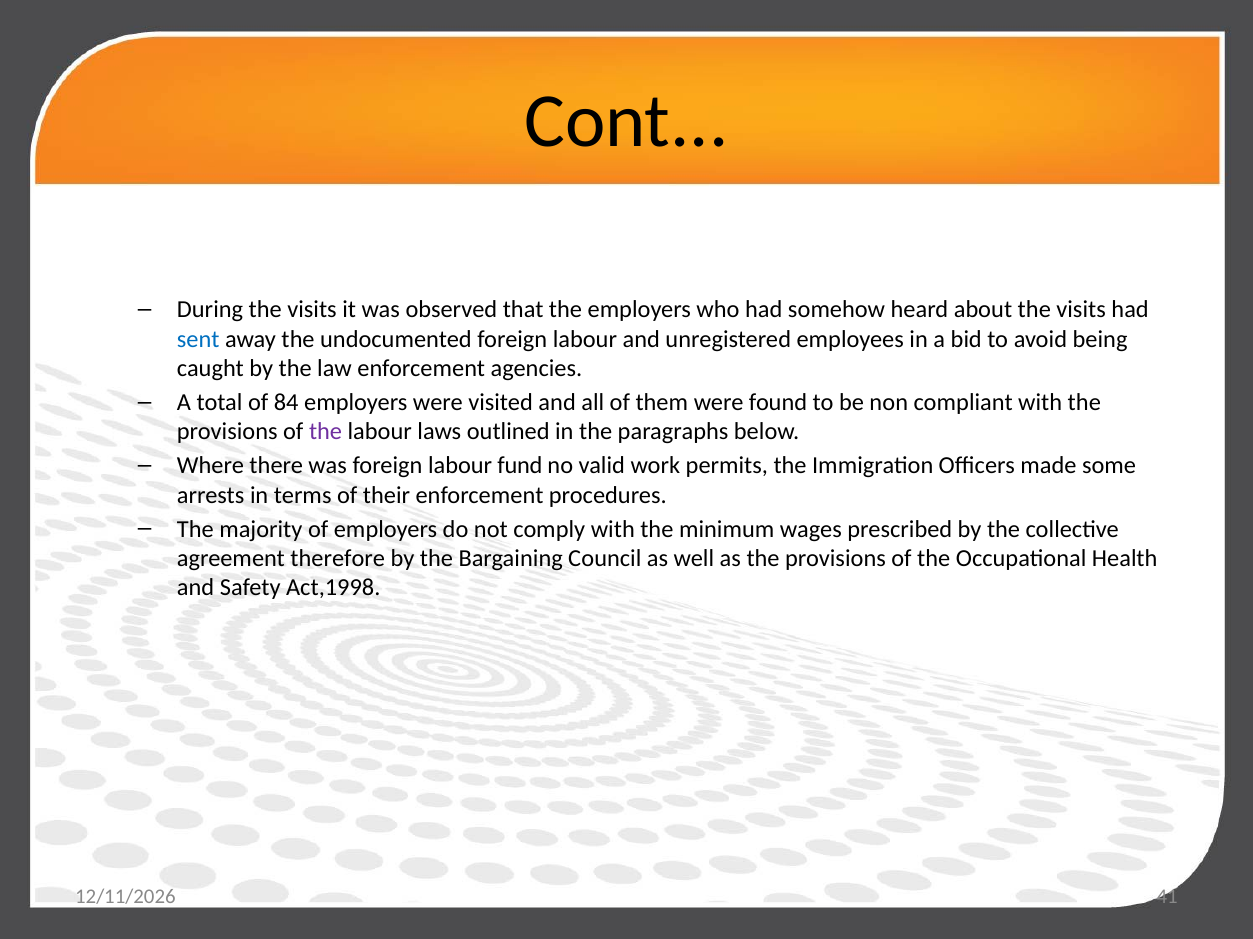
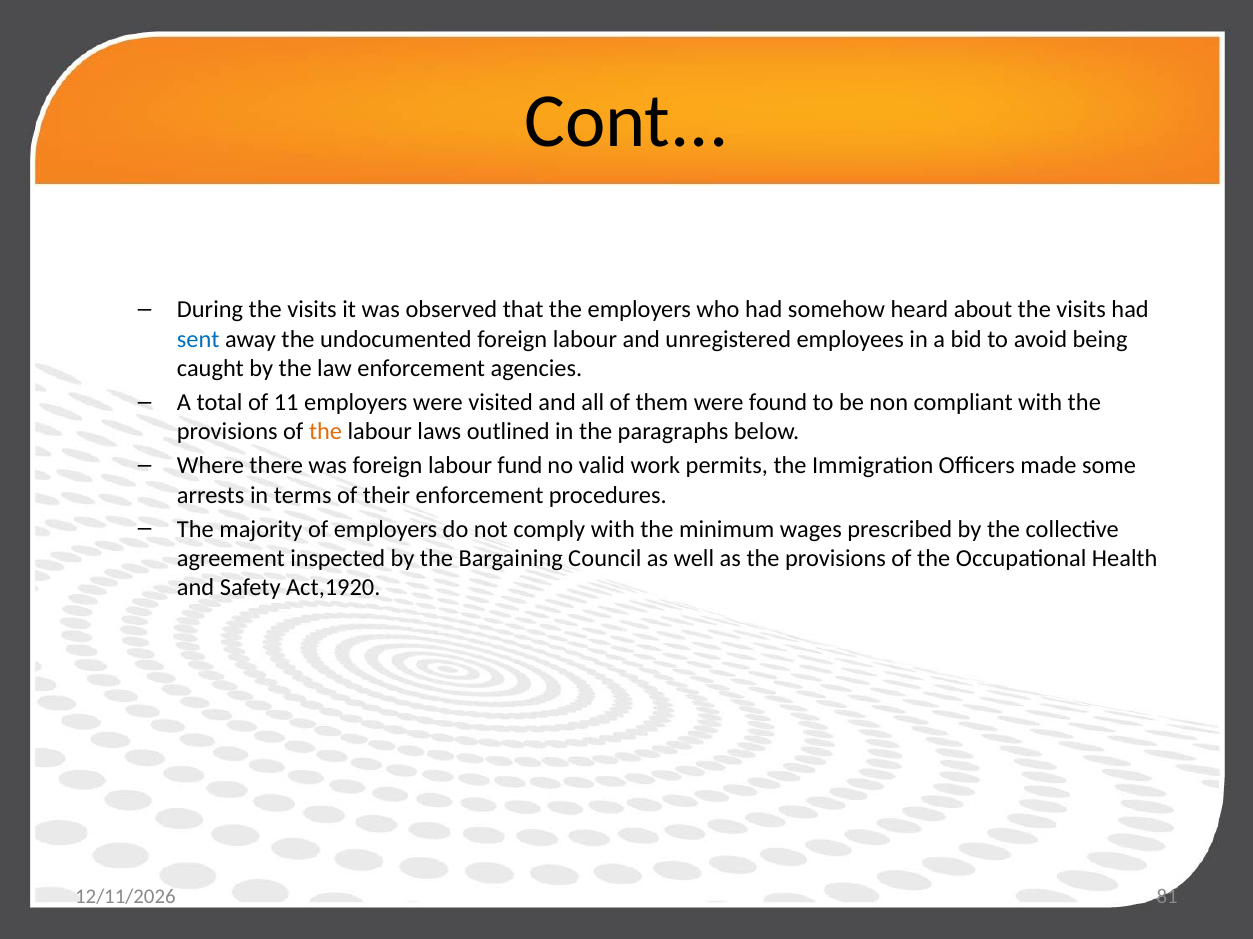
84: 84 -> 11
the at (326, 432) colour: purple -> orange
therefore: therefore -> inspected
Act,1998: Act,1998 -> Act,1920
41: 41 -> 81
